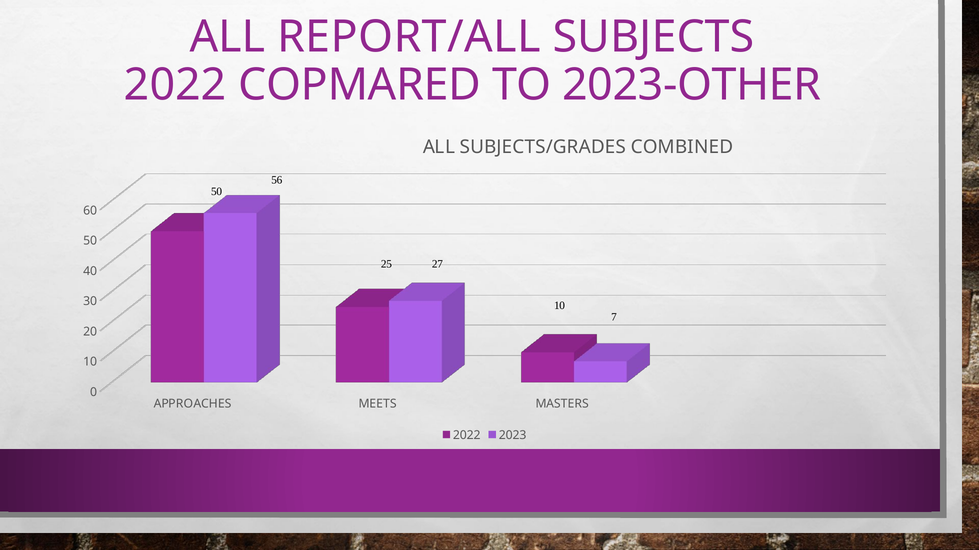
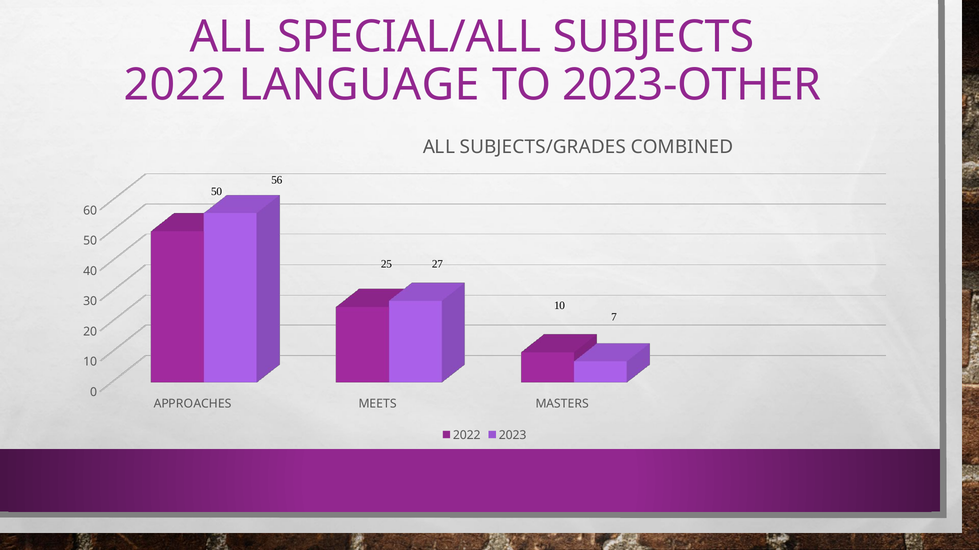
REPORT/ALL: REPORT/ALL -> SPECIAL/ALL
COPMARED: COPMARED -> LANGUAGE
